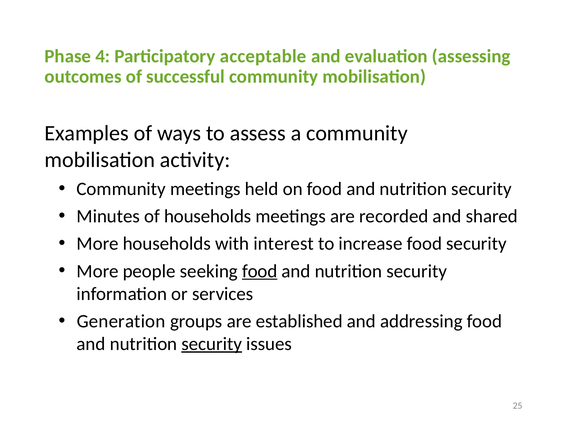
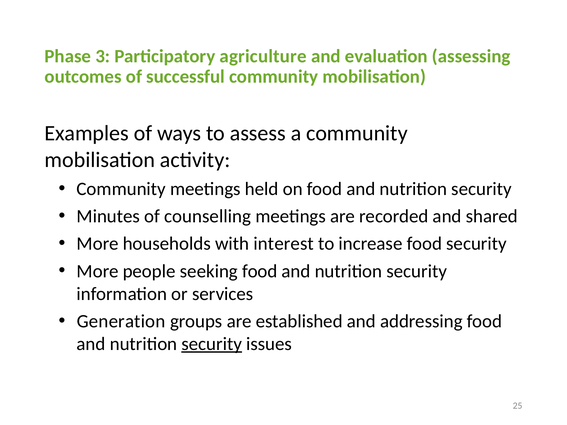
4: 4 -> 3
acceptable: acceptable -> agriculture
of households: households -> counselling
food at (260, 271) underline: present -> none
